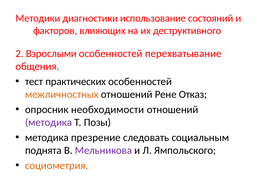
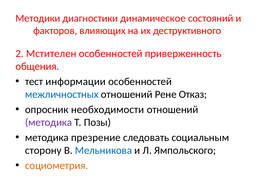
использование: использование -> динамическое
Взрослыми: Взрослыми -> Мстителен
перехватывание: перехватывание -> приверженность
практических: практических -> информации
межличностных colour: orange -> blue
поднята: поднята -> сторону
Мельникова colour: purple -> blue
